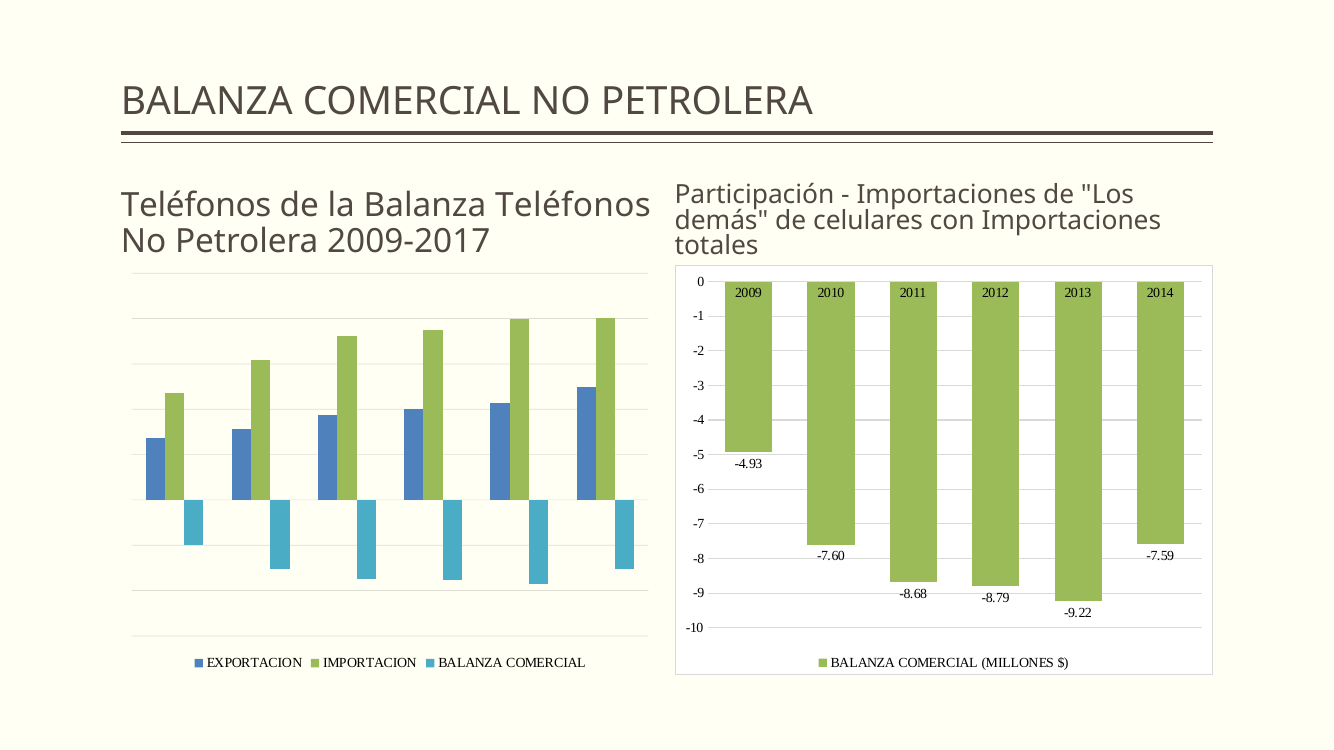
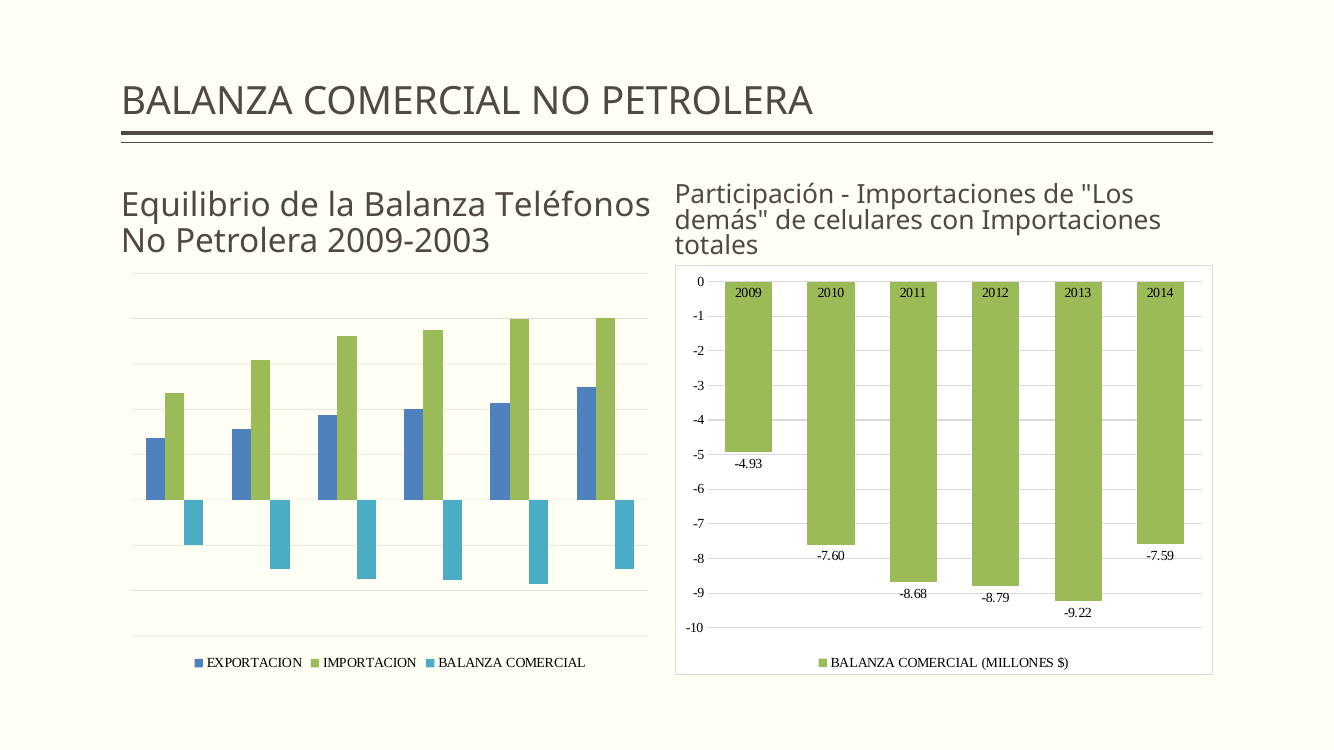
Teléfonos at (196, 206): Teléfonos -> Equilibrio
2009-2017: 2009-2017 -> 2009-2003
